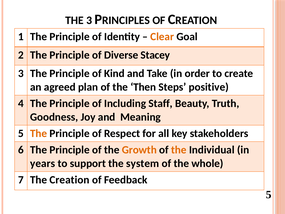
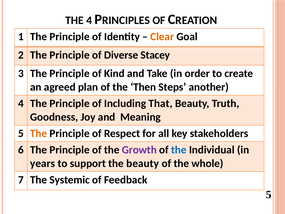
THE 3: 3 -> 4
positive: positive -> another
Staff: Staff -> That
Growth colour: orange -> purple
the at (179, 150) colour: orange -> blue
the system: system -> beauty
Creation: Creation -> Systemic
